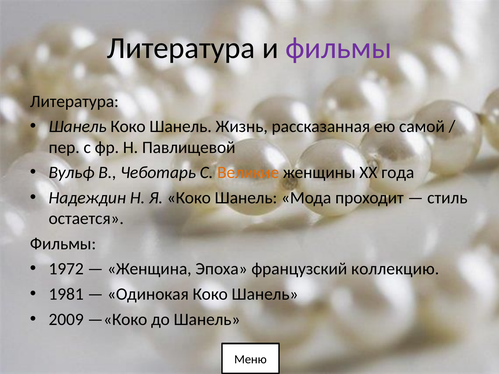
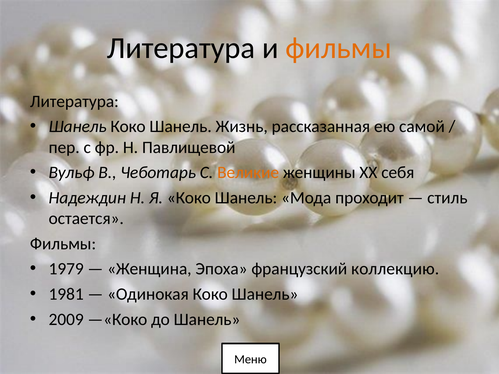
фильмы at (339, 48) colour: purple -> orange
года: года -> себя
1972: 1972 -> 1979
